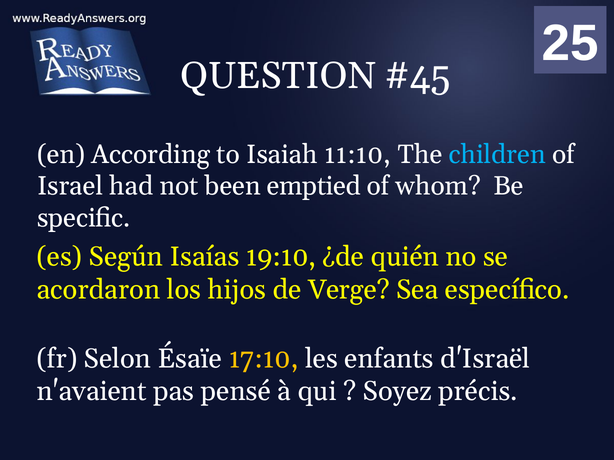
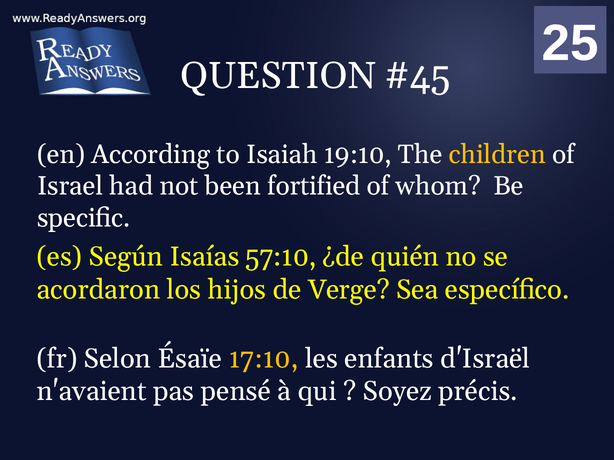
11:10: 11:10 -> 19:10
children colour: light blue -> yellow
emptied: emptied -> fortified
19:10: 19:10 -> 57:10
